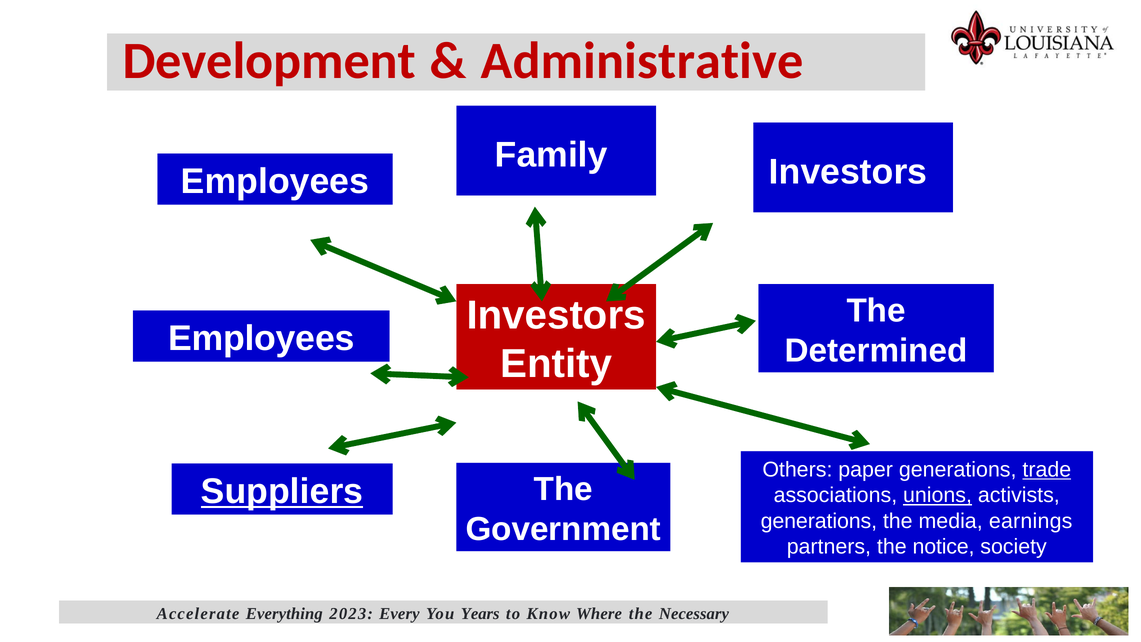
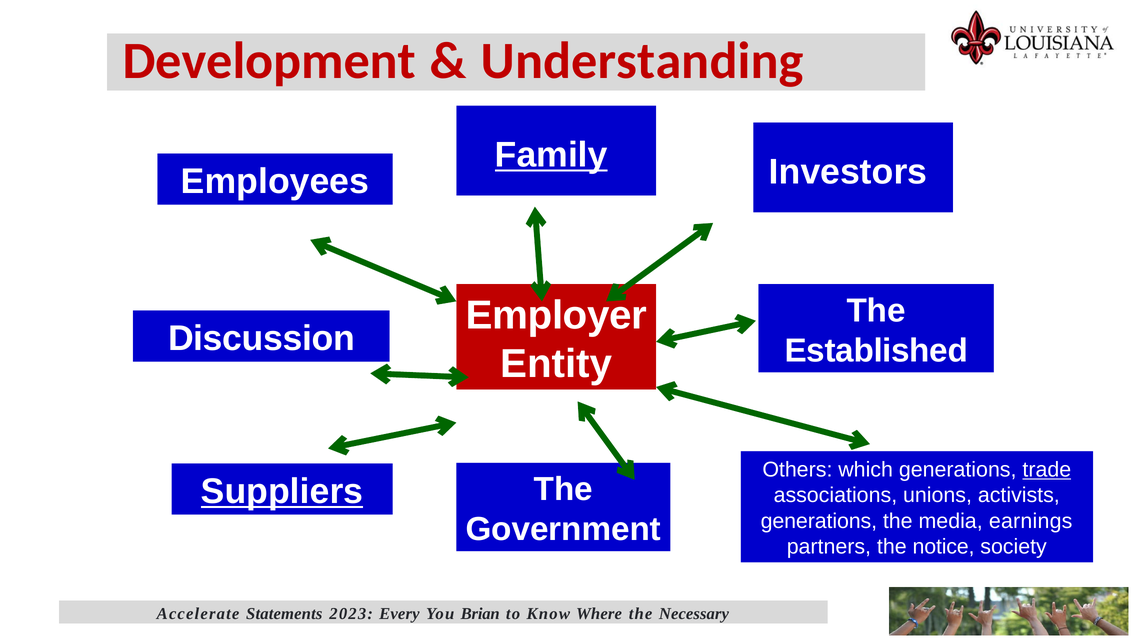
Administrative: Administrative -> Understanding
Family underline: none -> present
Investors at (556, 315): Investors -> Employer
Employees at (261, 338): Employees -> Discussion
Determined: Determined -> Established
paper: paper -> which
unions underline: present -> none
Everything: Everything -> Statements
Years: Years -> Brian
